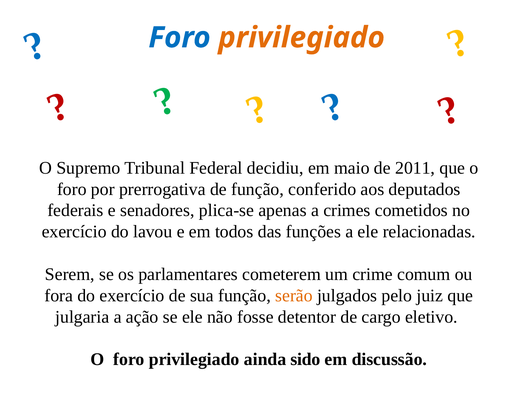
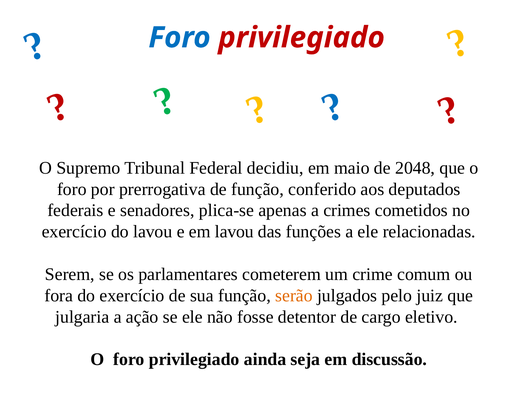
privilegiado at (302, 38) colour: orange -> red
2011: 2011 -> 2048
em todos: todos -> lavou
sido: sido -> seja
